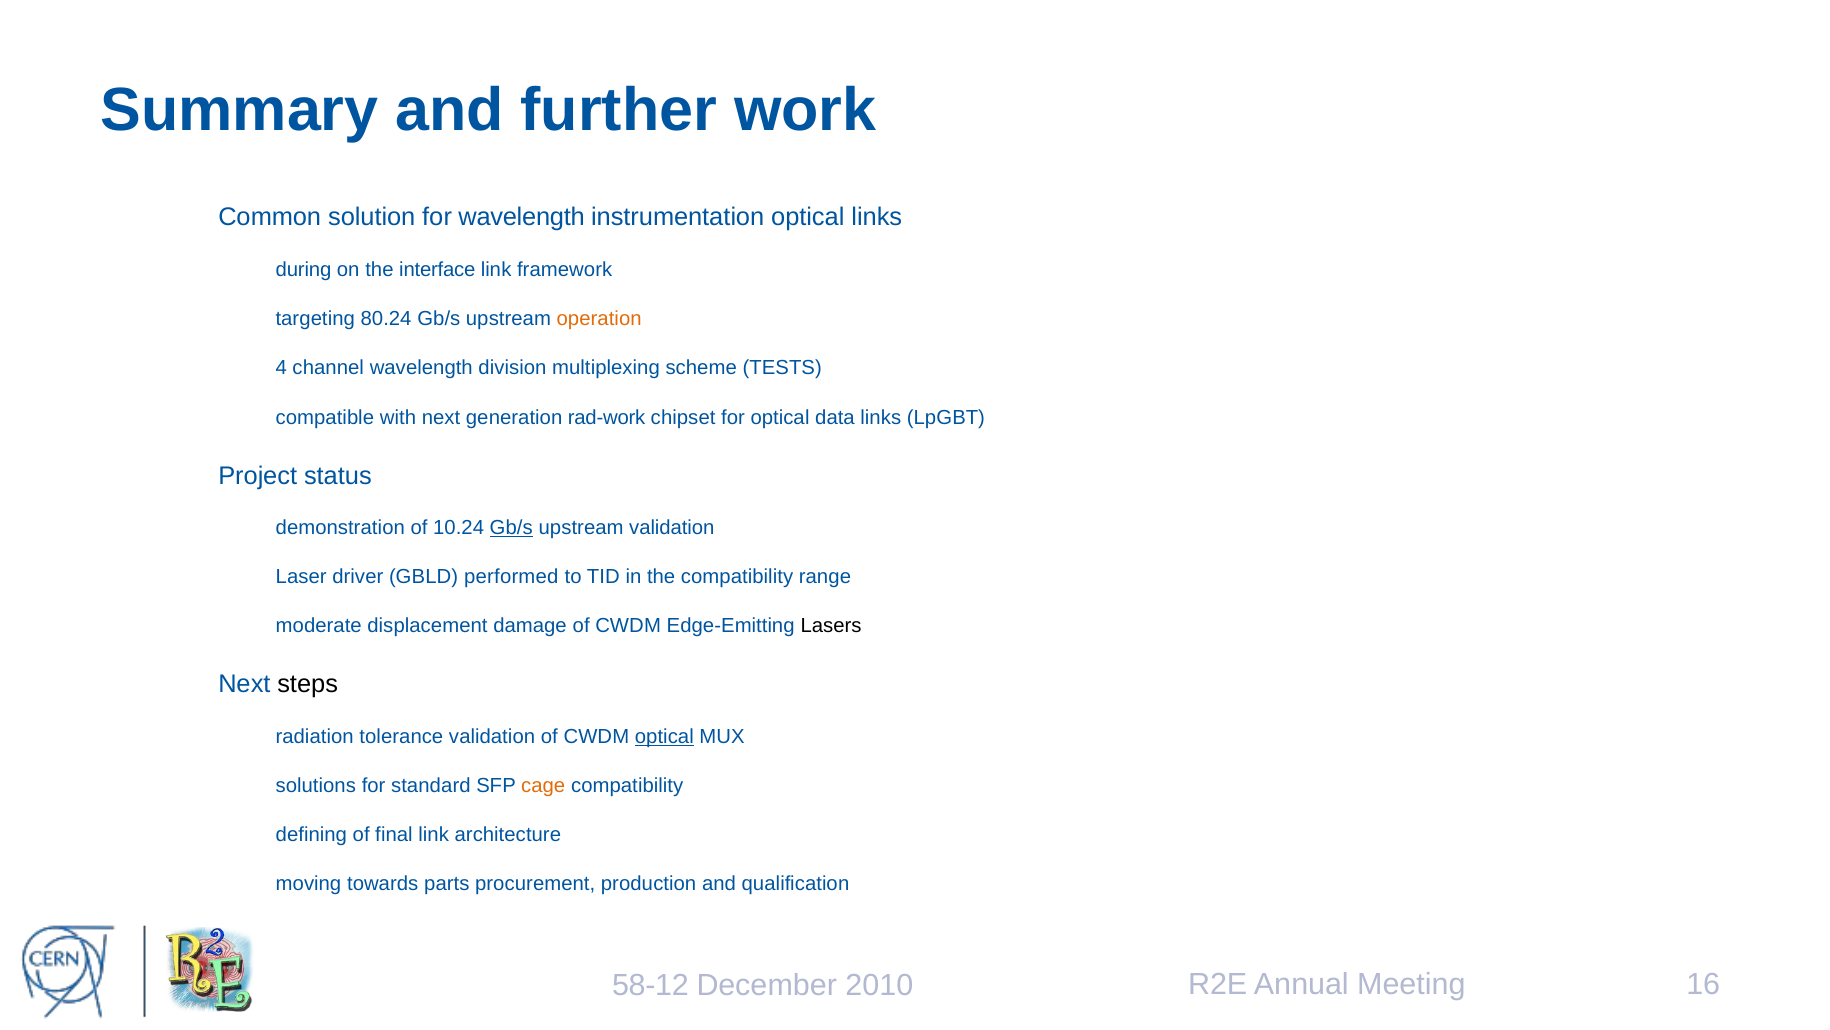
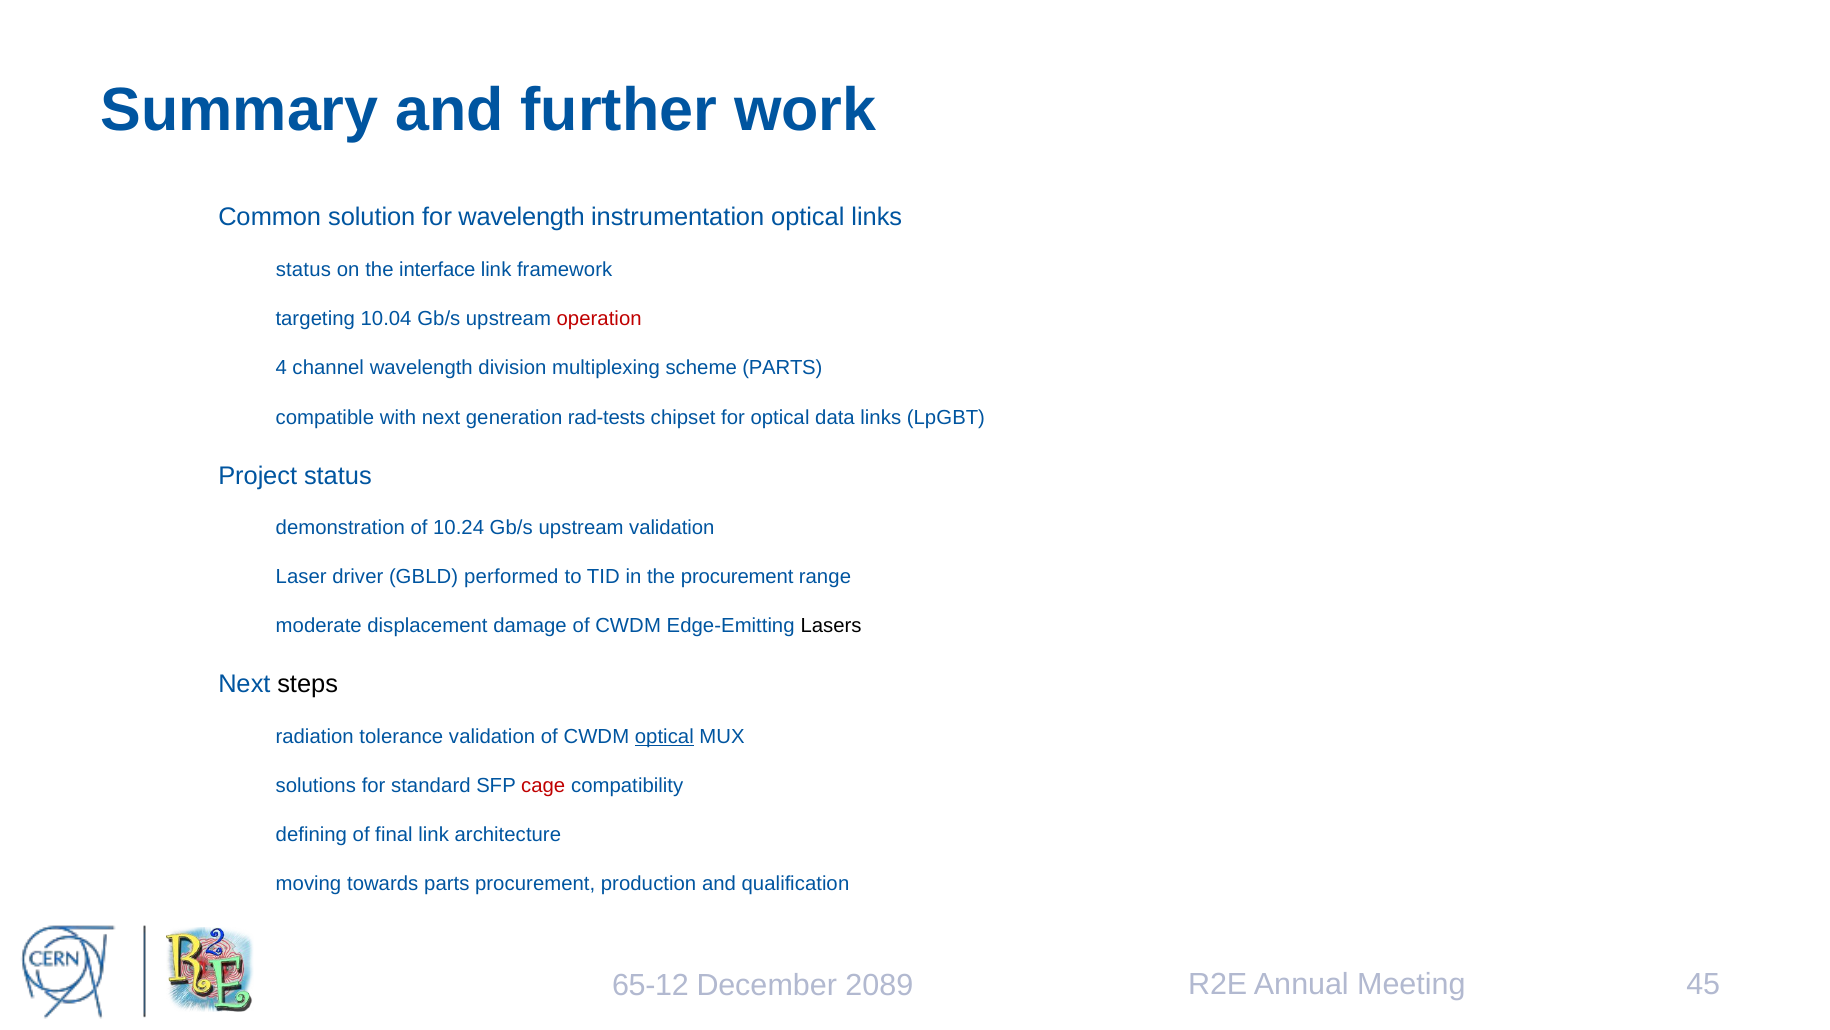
during at (304, 269): during -> status
80.24: 80.24 -> 10.04
operation colour: orange -> red
scheme TESTS: TESTS -> PARTS
rad-work: rad-work -> rad-tests
Gb/s at (511, 527) underline: present -> none
the compatibility: compatibility -> procurement
cage colour: orange -> red
16: 16 -> 45
58-12: 58-12 -> 65-12
2010: 2010 -> 2089
